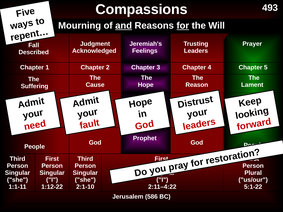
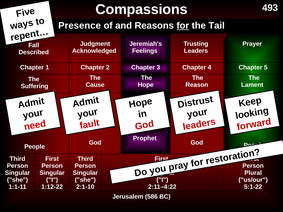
Mourning: Mourning -> Presence
and underline: present -> none
Will: Will -> Tail
